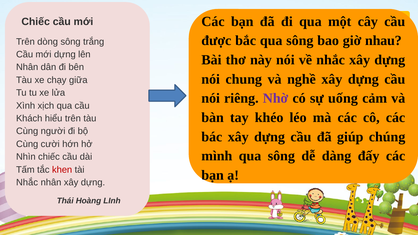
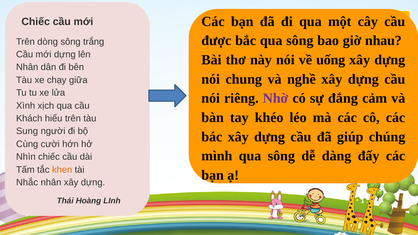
về nhắc: nhắc -> uống
uống: uống -> đắng
Cùng at (27, 131): Cùng -> Sung
khen colour: red -> orange
